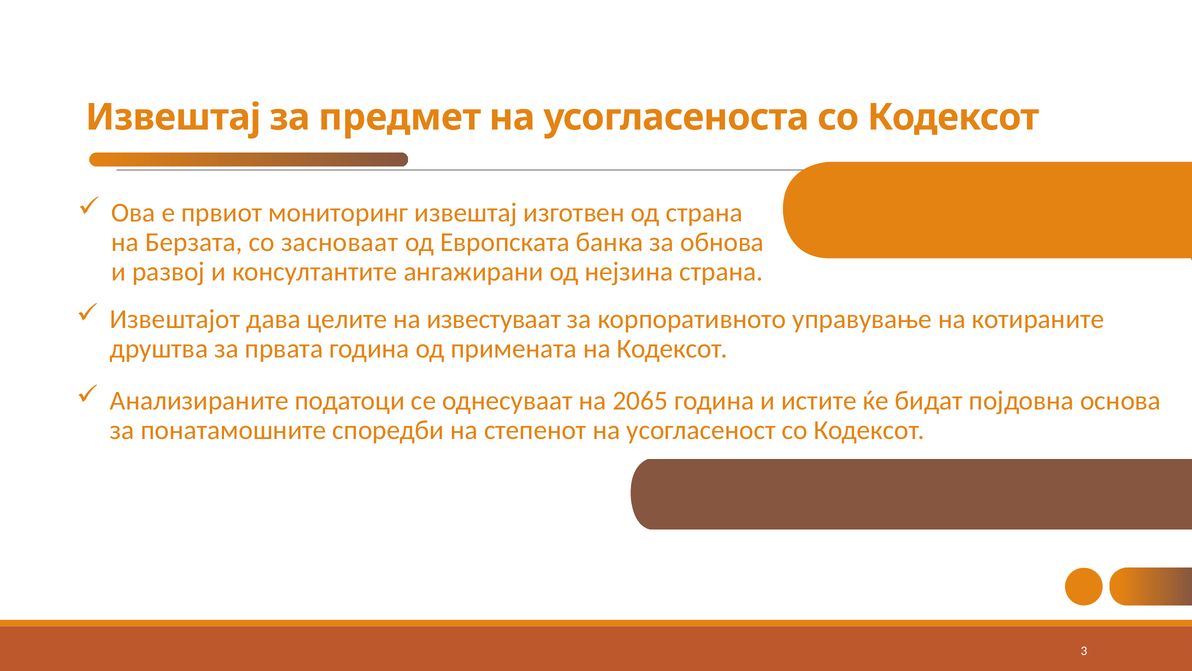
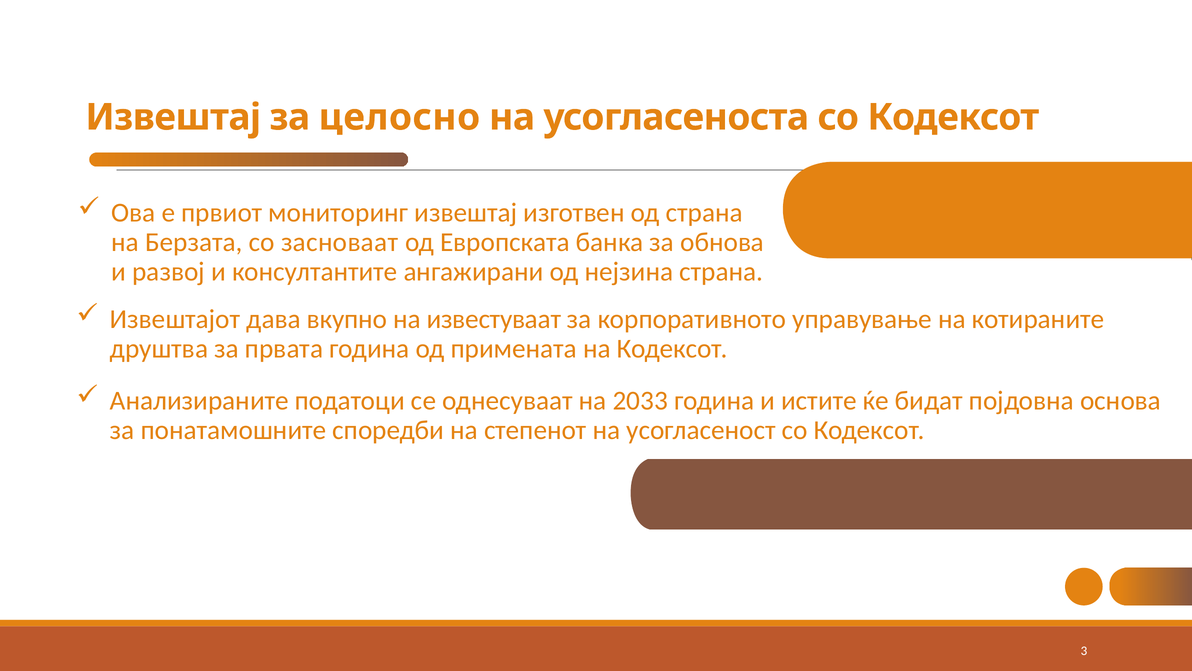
предмет: предмет -> целосно
целите: целите -> вкупно
2065: 2065 -> 2033
